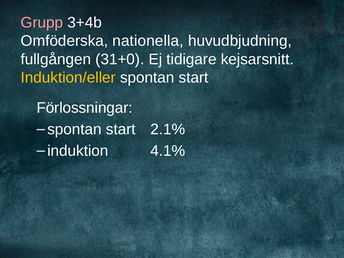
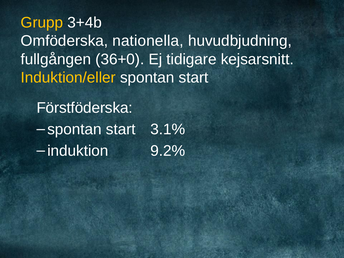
Grupp colour: pink -> yellow
31+0: 31+0 -> 36+0
Förlossningar: Förlossningar -> Förstföderska
2.1%: 2.1% -> 3.1%
4.1%: 4.1% -> 9.2%
